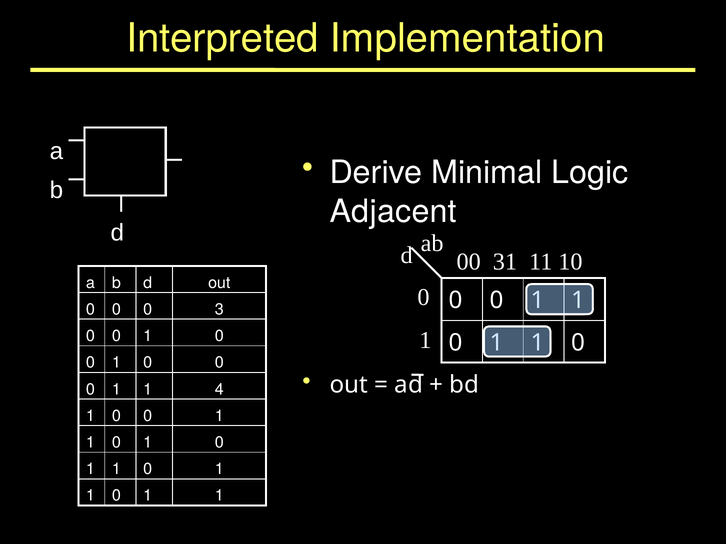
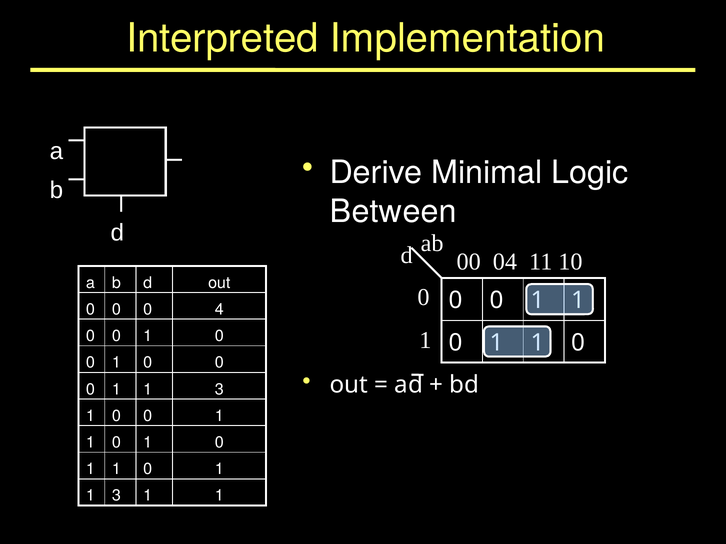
Adjacent: Adjacent -> Between
31: 31 -> 04
3: 3 -> 4
4 at (219, 390): 4 -> 3
0 at (116, 496): 0 -> 3
